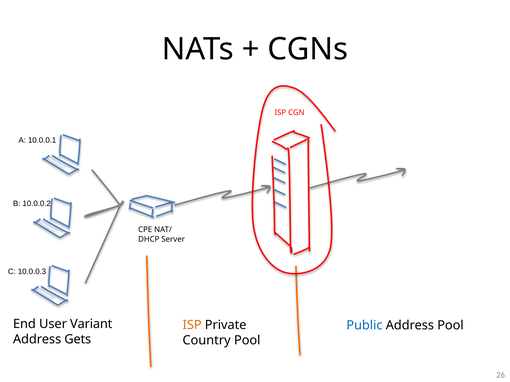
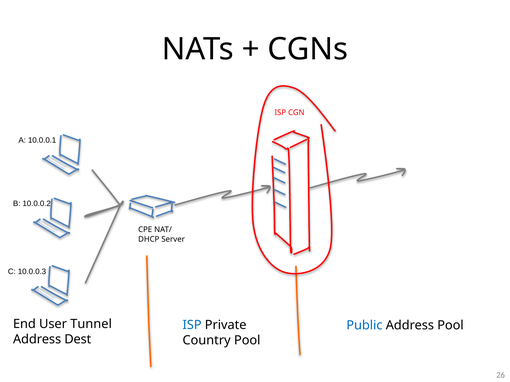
Variant: Variant -> Tunnel
ISP at (192, 325) colour: orange -> blue
Gets: Gets -> Dest
